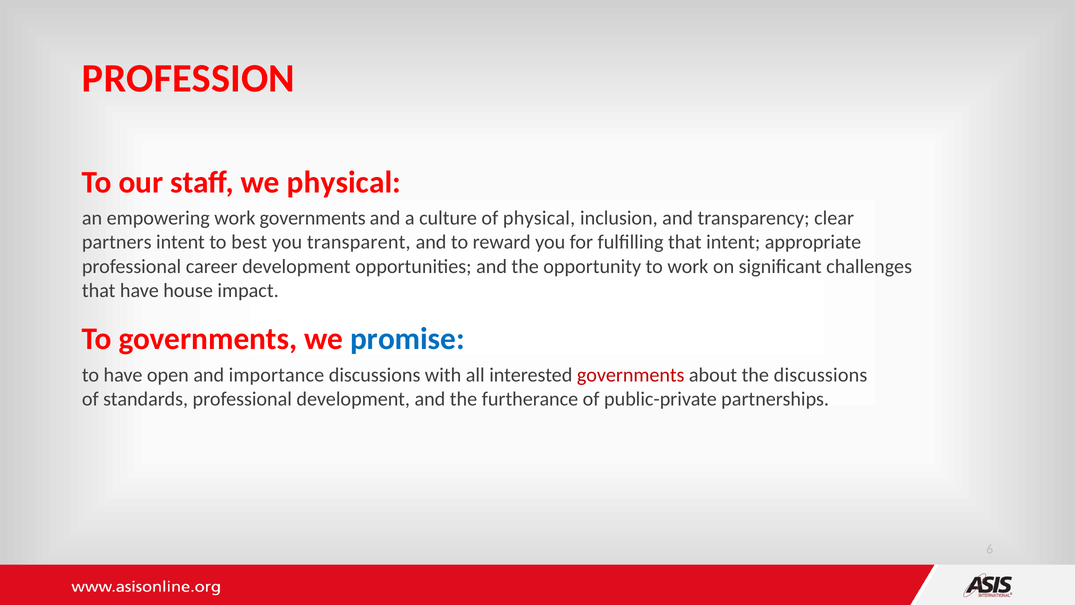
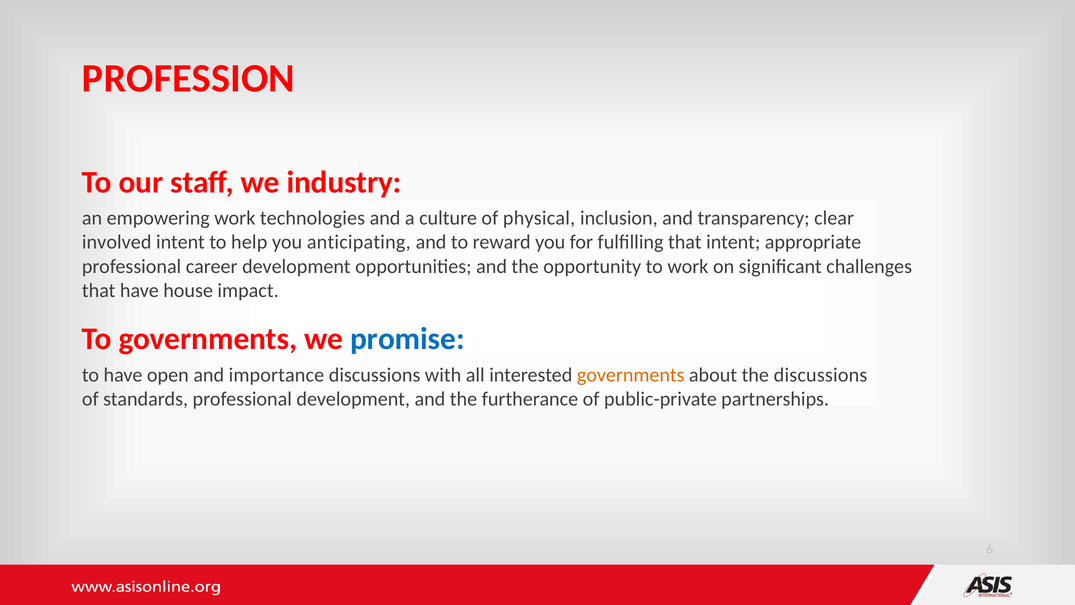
we physical: physical -> industry
work governments: governments -> technologies
partners: partners -> involved
best: best -> help
transparent: transparent -> anticipating
governments at (631, 375) colour: red -> orange
